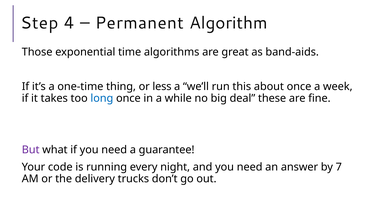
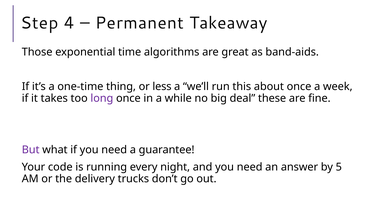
Algorithm: Algorithm -> Takeaway
long colour: blue -> purple
7: 7 -> 5
